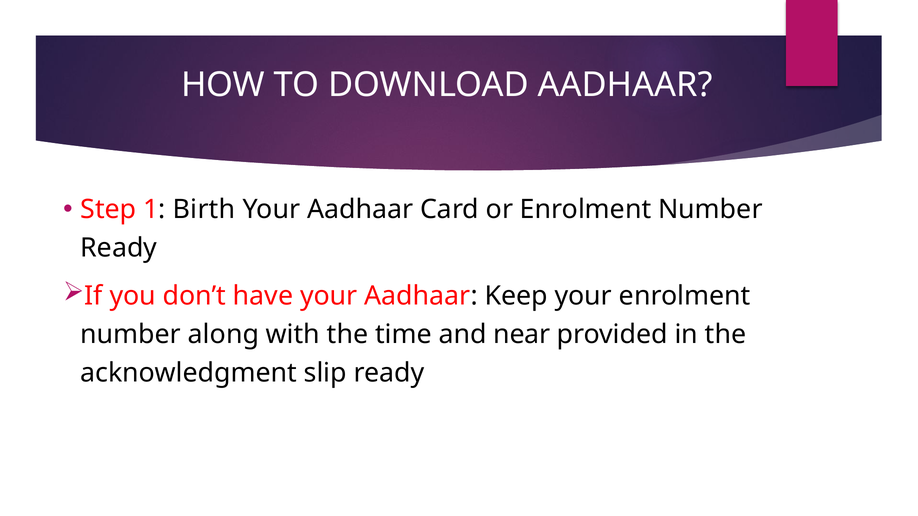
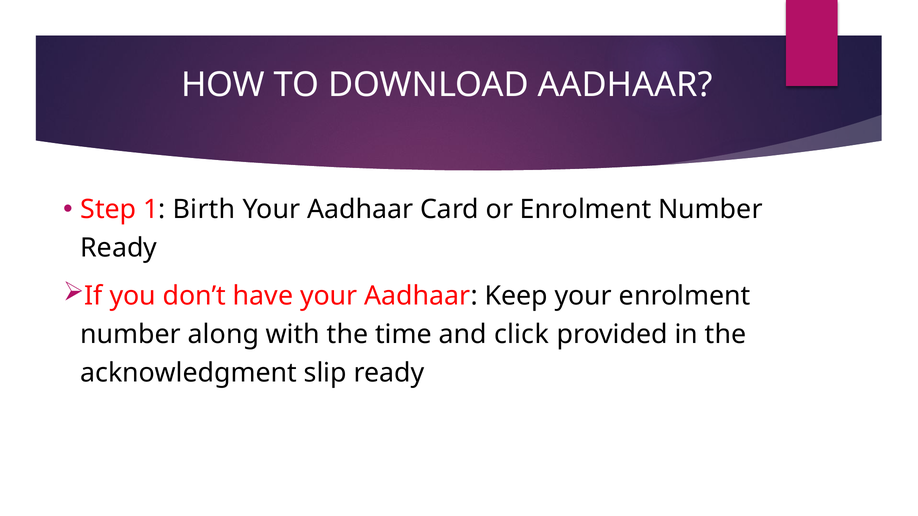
near: near -> click
